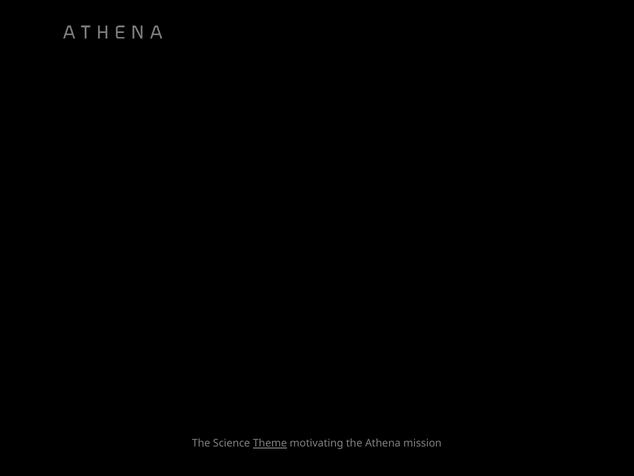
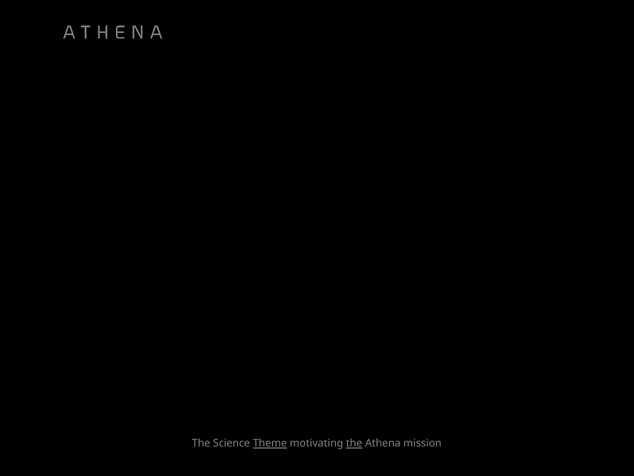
the at (354, 443) underline: none -> present
